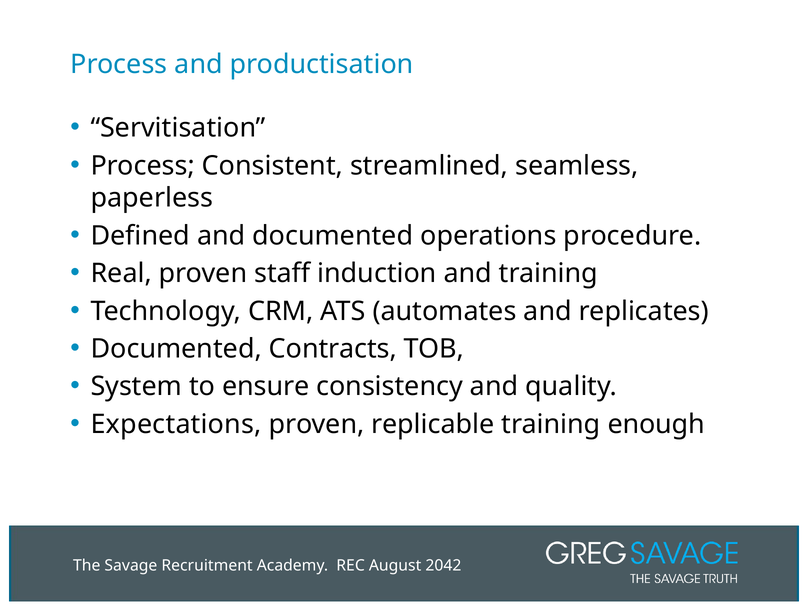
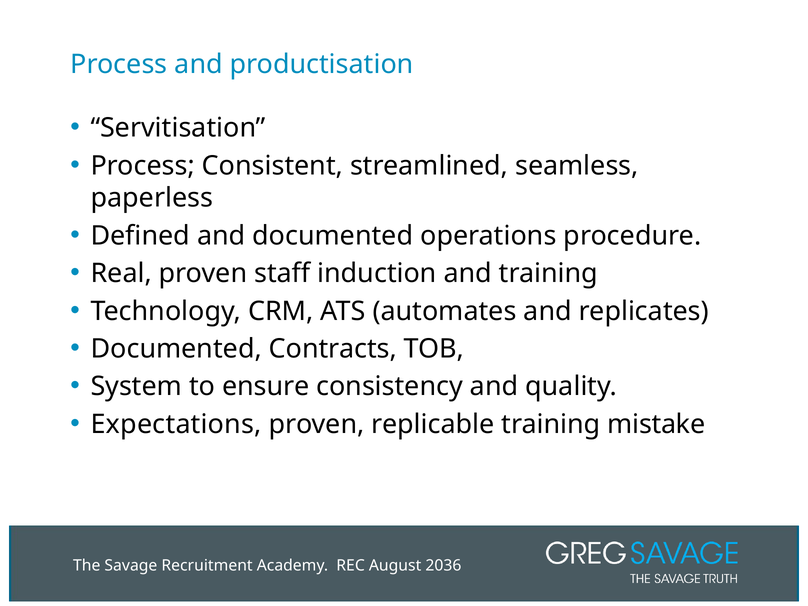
enough: enough -> mistake
2042: 2042 -> 2036
